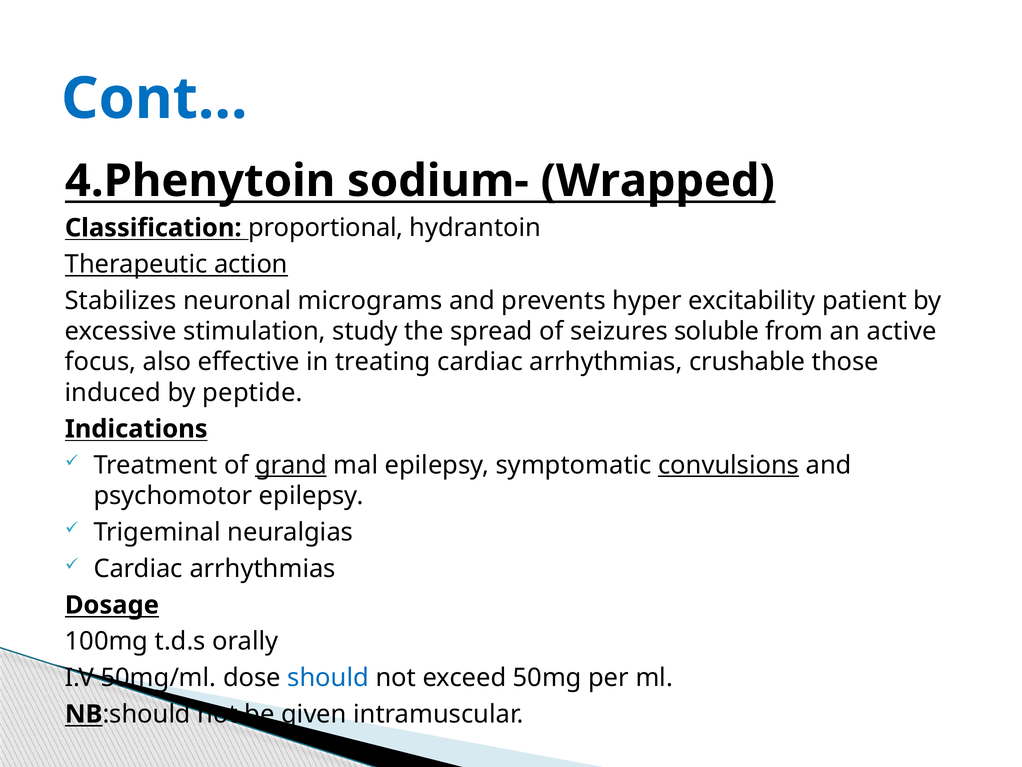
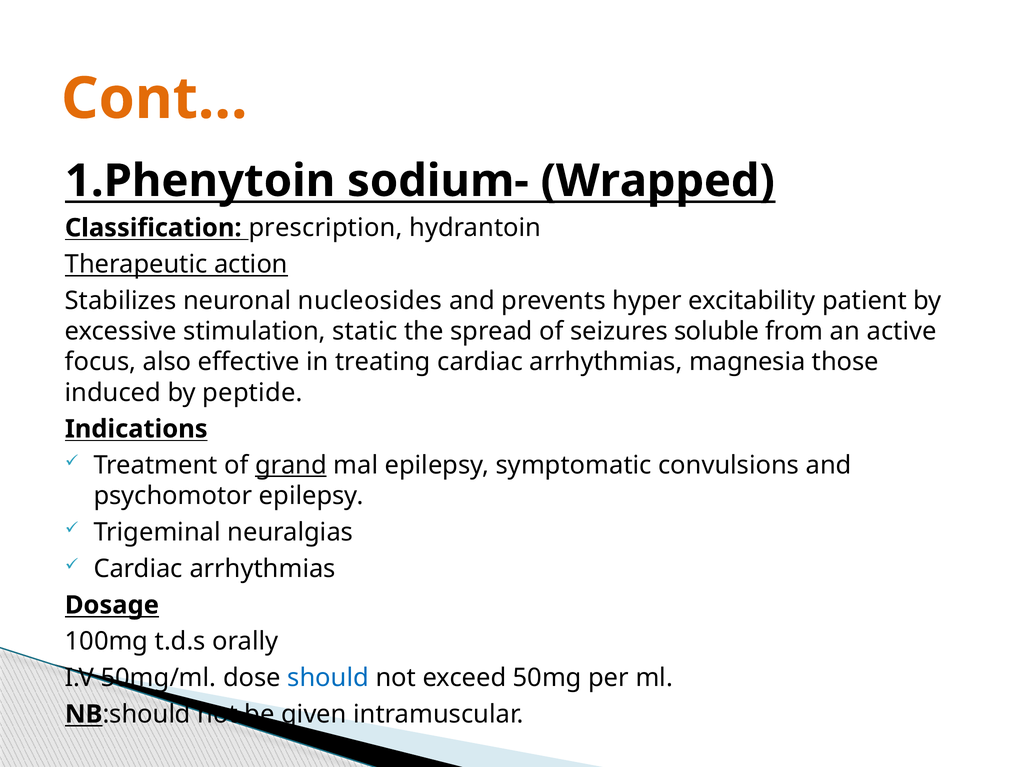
Cont… colour: blue -> orange
4.Phenytoin: 4.Phenytoin -> 1.Phenytoin
proportional: proportional -> prescription
micrograms: micrograms -> nucleosides
study: study -> static
crushable: crushable -> magnesia
convulsions underline: present -> none
